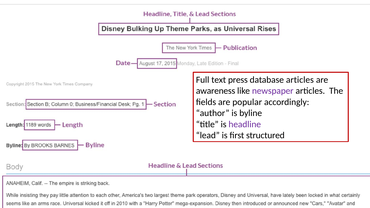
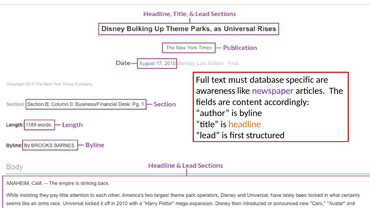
press: press -> must
database articles: articles -> specific
popular: popular -> content
headline colour: purple -> orange
